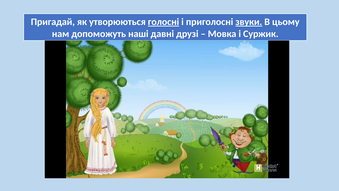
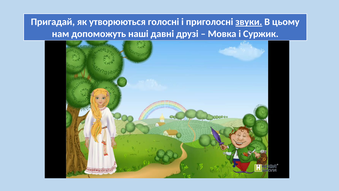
голосні underline: present -> none
